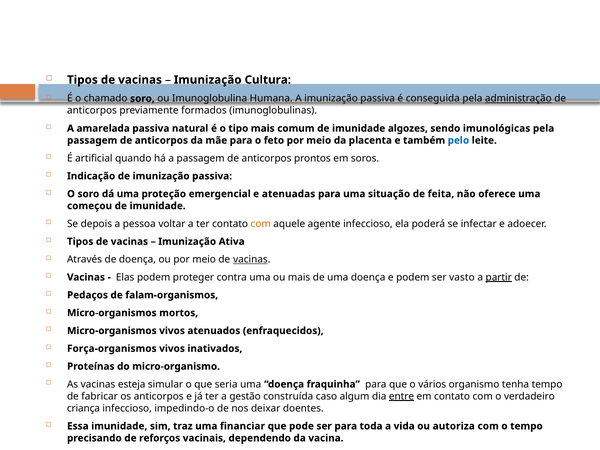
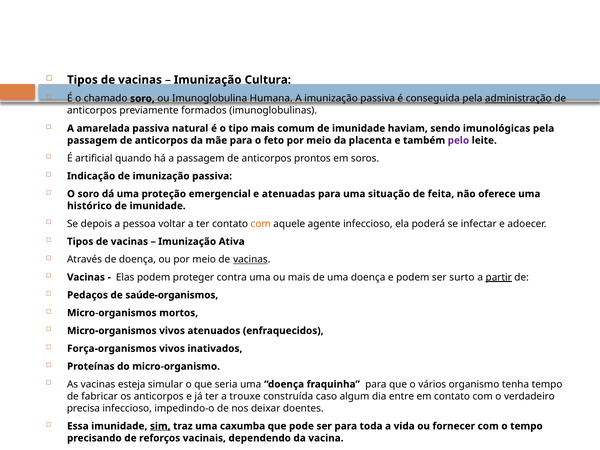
algozes: algozes -> haviam
pelo colour: blue -> purple
começou: começou -> histórico
vasto: vasto -> surto
falam-organismos: falam-organismos -> saúde-organismos
gestão: gestão -> trouxe
entre underline: present -> none
criança: criança -> precisa
sim underline: none -> present
financiar: financiar -> caxumba
autoriza: autoriza -> fornecer
